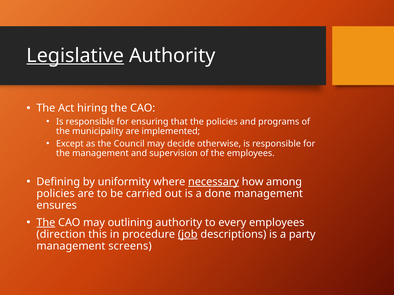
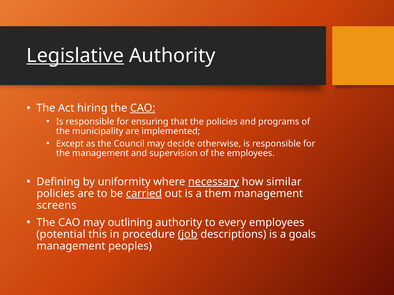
CAO at (143, 108) underline: none -> present
among: among -> similar
carried underline: none -> present
done: done -> them
ensures: ensures -> screens
The at (46, 223) underline: present -> none
direction: direction -> potential
party: party -> goals
screens: screens -> peoples
